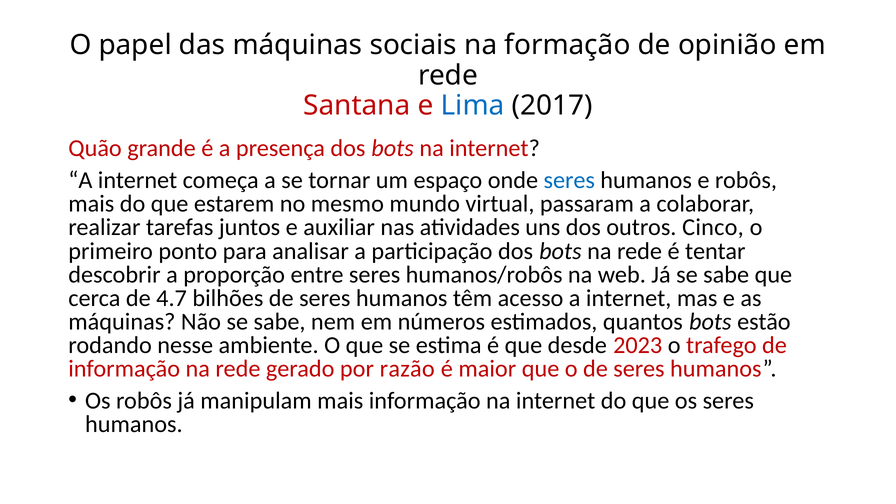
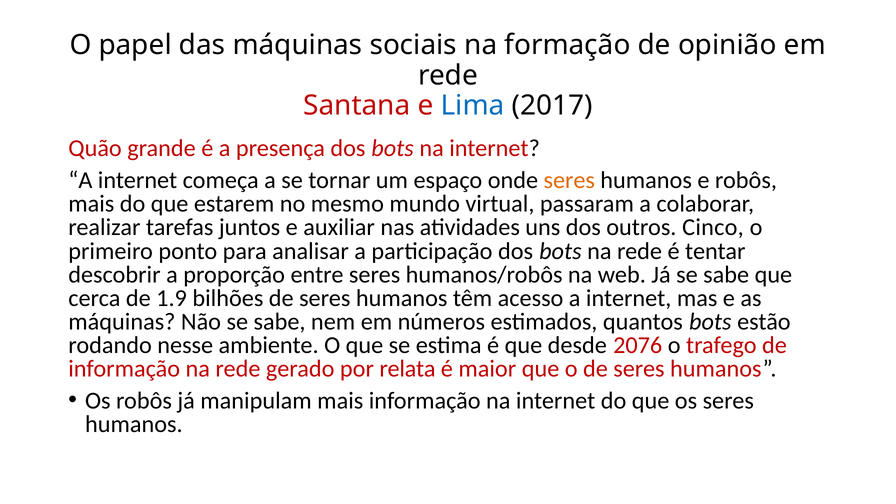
seres at (569, 180) colour: blue -> orange
4.7: 4.7 -> 1.9
2023: 2023 -> 2076
razão: razão -> relata
